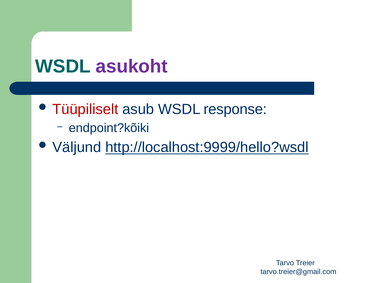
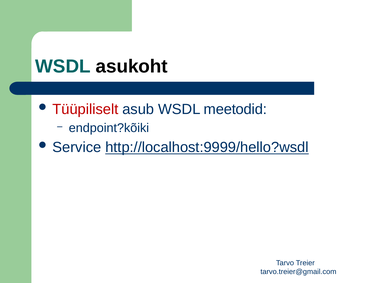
asukoht colour: purple -> black
response: response -> meetodid
Väljund: Väljund -> Service
